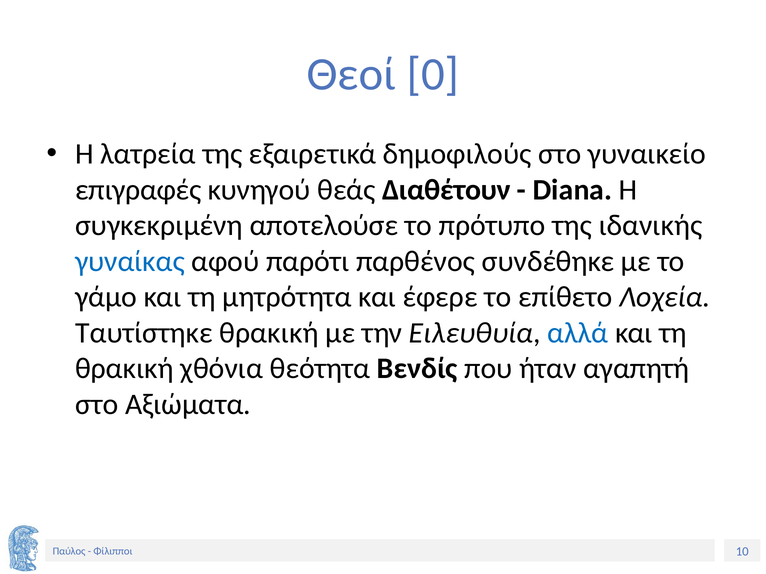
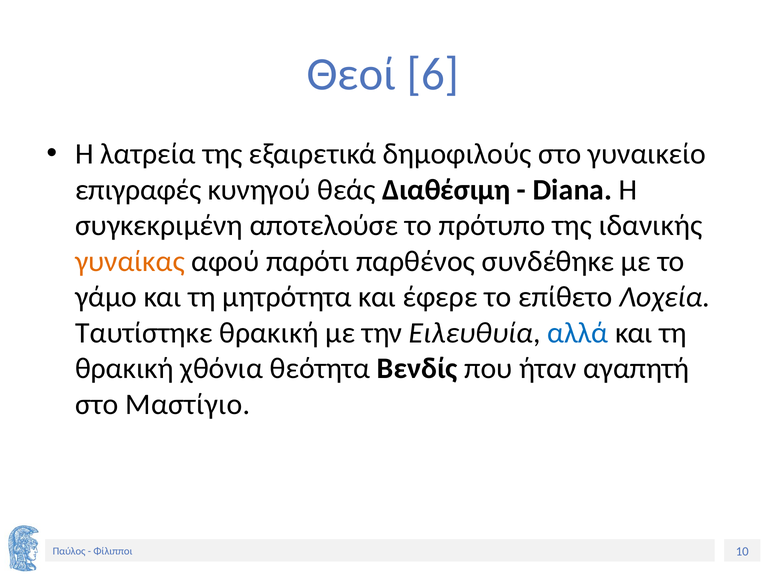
0: 0 -> 6
Διαθέτουν: Διαθέτουν -> Διαθέσιμη
γυναίκας colour: blue -> orange
Αξιώματα: Αξιώματα -> Μαστίγιο
